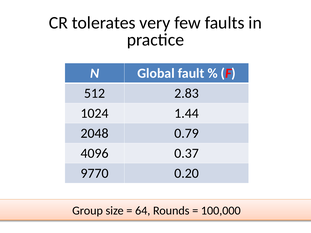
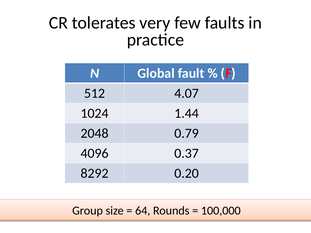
2.83: 2.83 -> 4.07
9770: 9770 -> 8292
